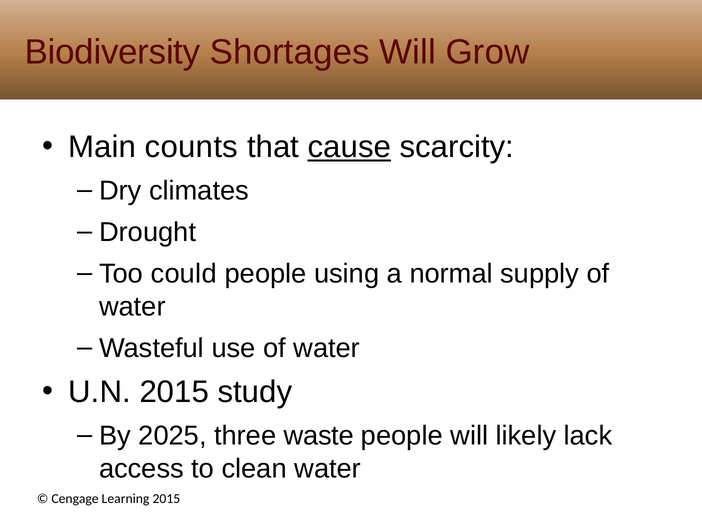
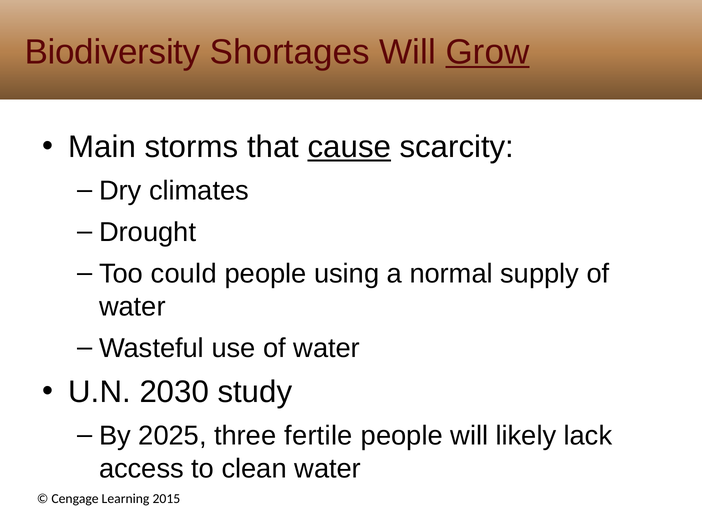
Grow underline: none -> present
counts: counts -> storms
U.N 2015: 2015 -> 2030
waste: waste -> fertile
